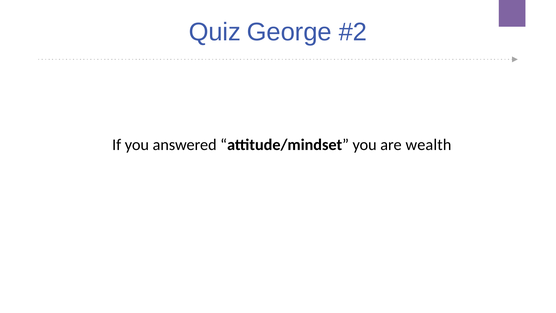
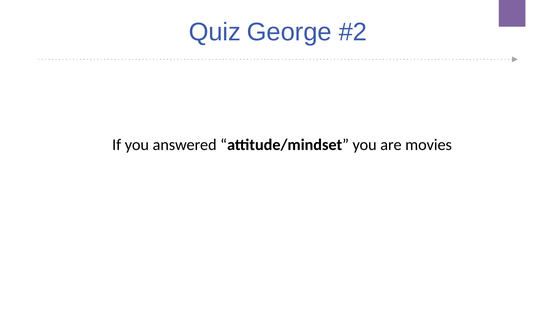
wealth: wealth -> movies
